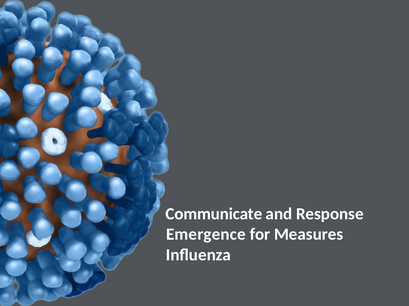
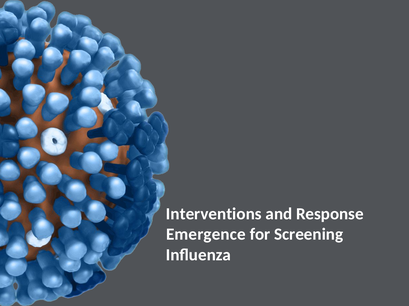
Communicate: Communicate -> Interventions
Measures: Measures -> Screening
